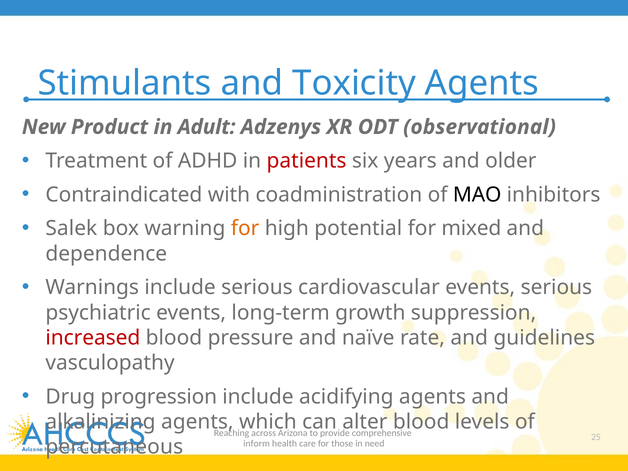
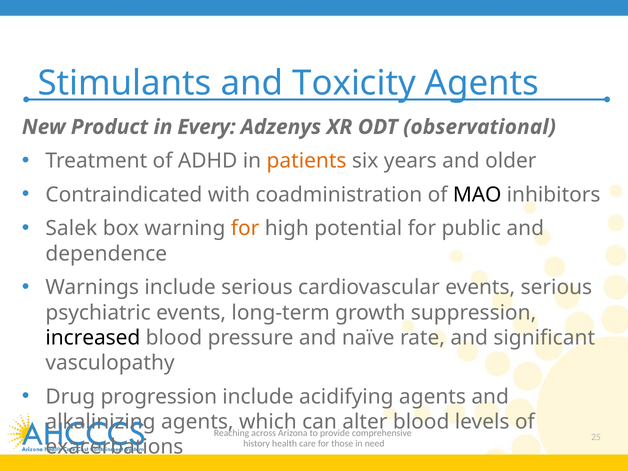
Adult: Adult -> Every
patients colour: red -> orange
mixed: mixed -> public
increased colour: red -> black
guidelines: guidelines -> significant
inform: inform -> history
percutaneous: percutaneous -> exacerbations
